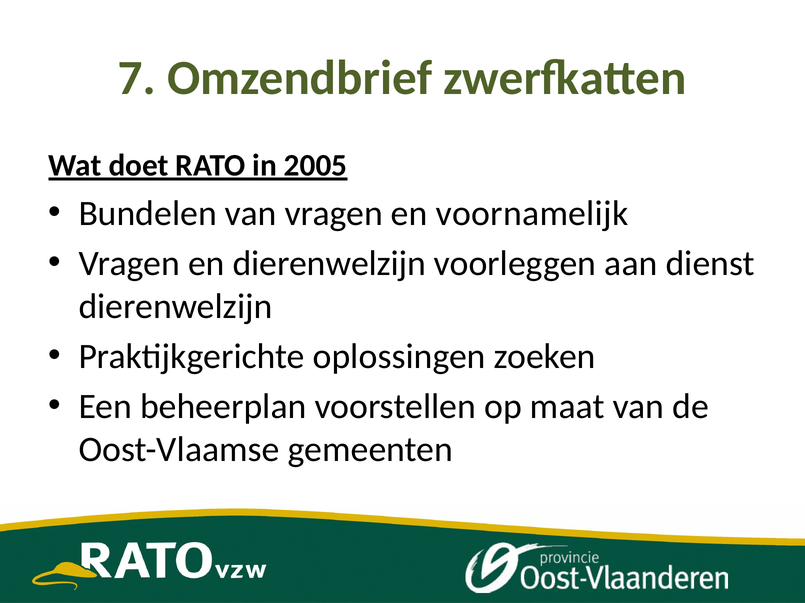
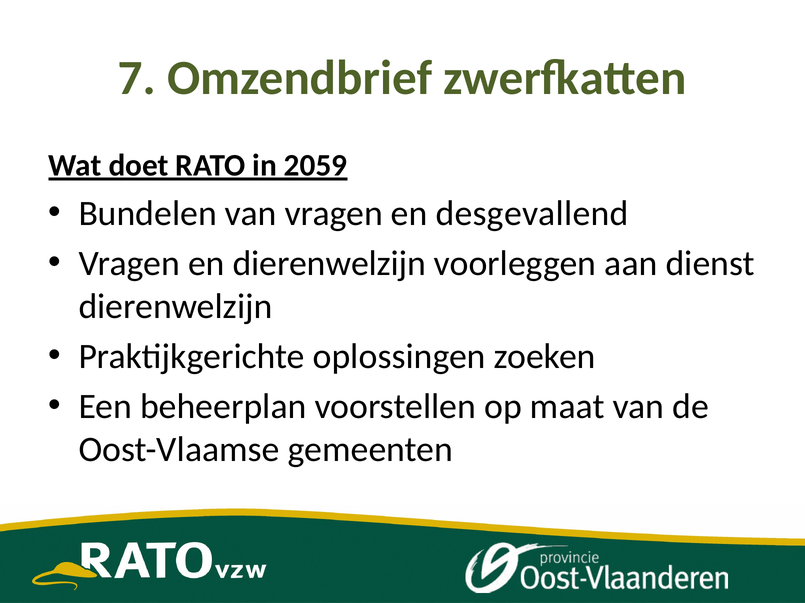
2005: 2005 -> 2059
voornamelijk: voornamelijk -> desgevallend
